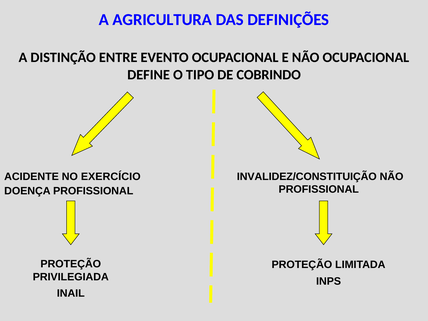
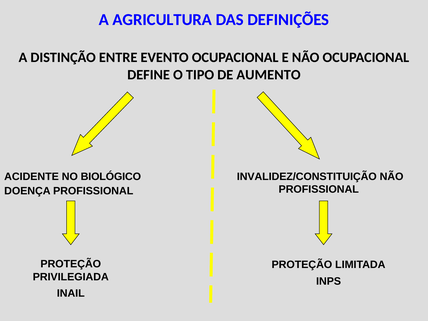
COBRINDO: COBRINDO -> AUMENTO
EXERCÍCIO: EXERCÍCIO -> BIOLÓGICO
